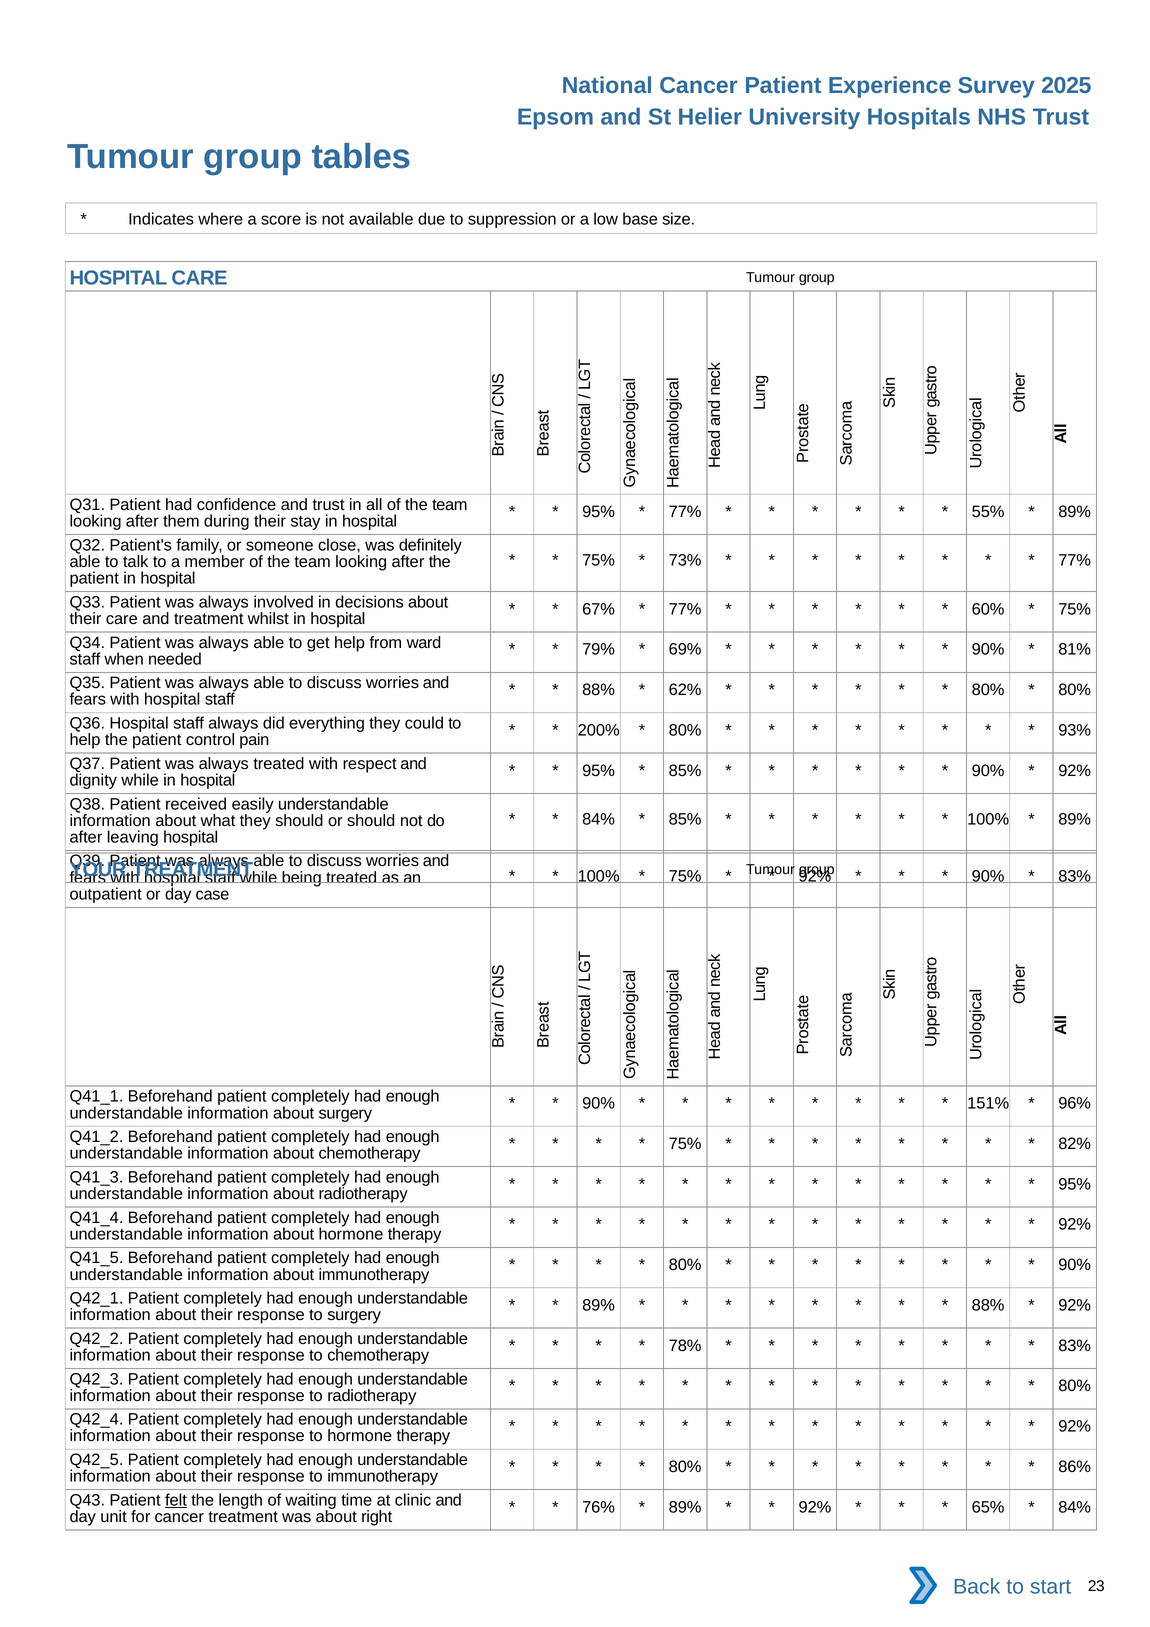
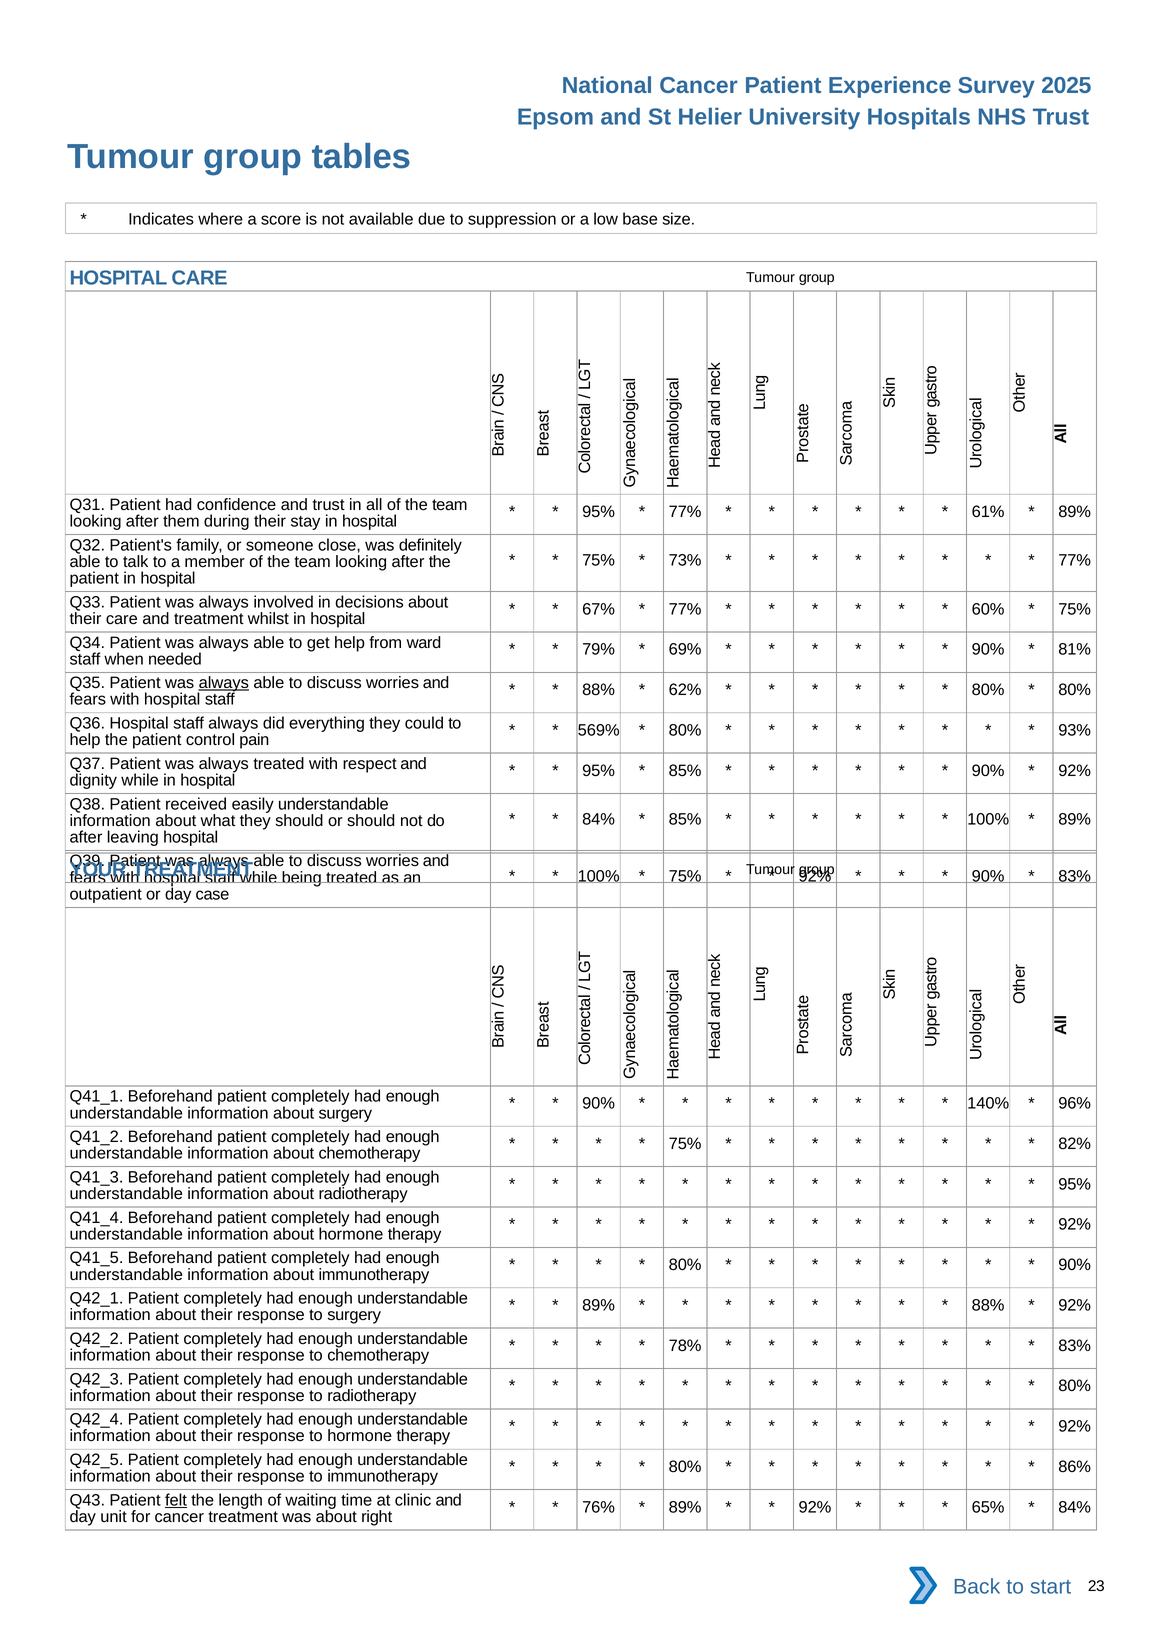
55%: 55% -> 61%
always at (224, 683) underline: none -> present
200%: 200% -> 569%
151%: 151% -> 140%
